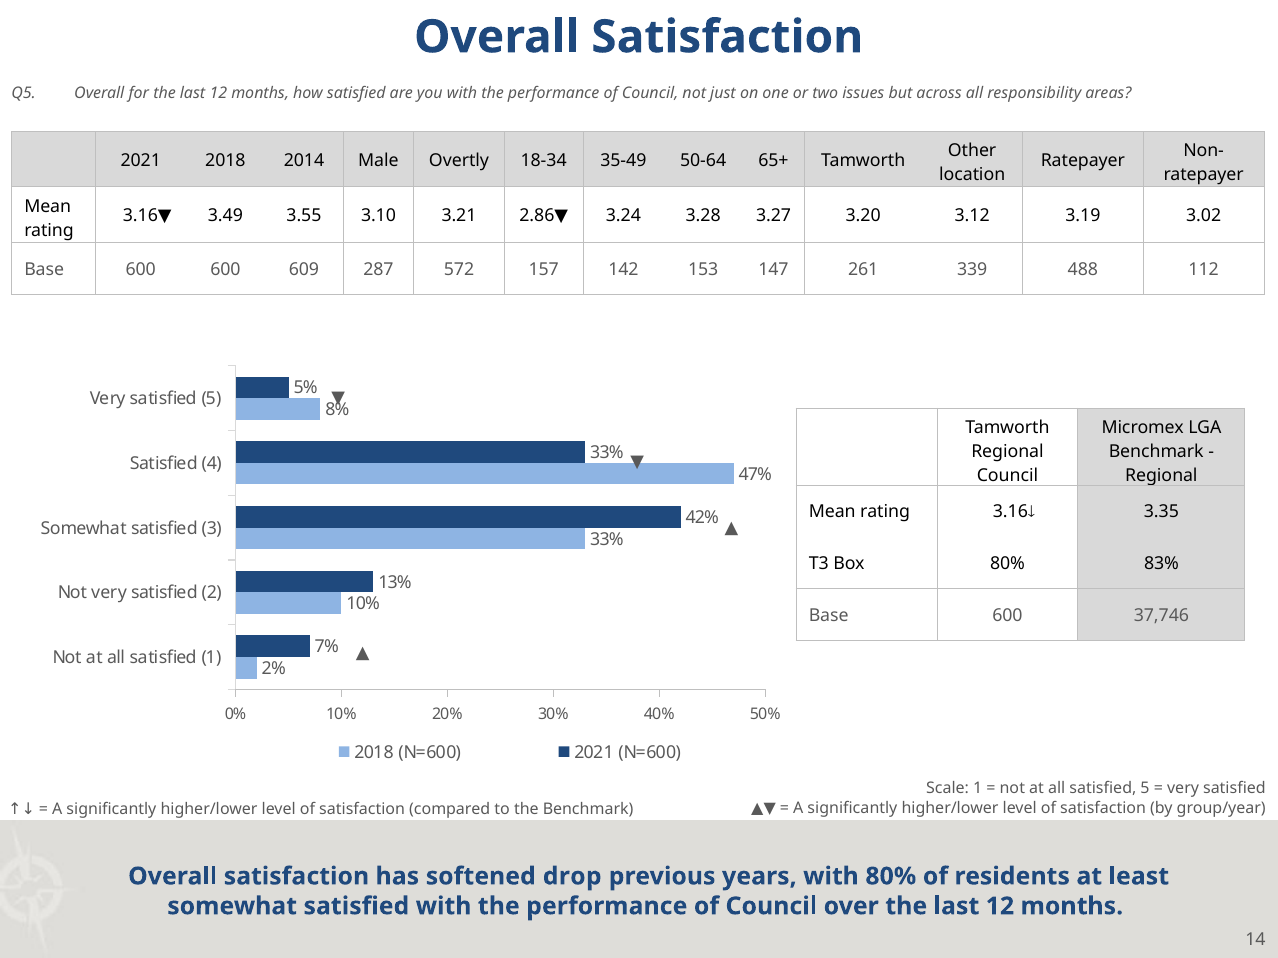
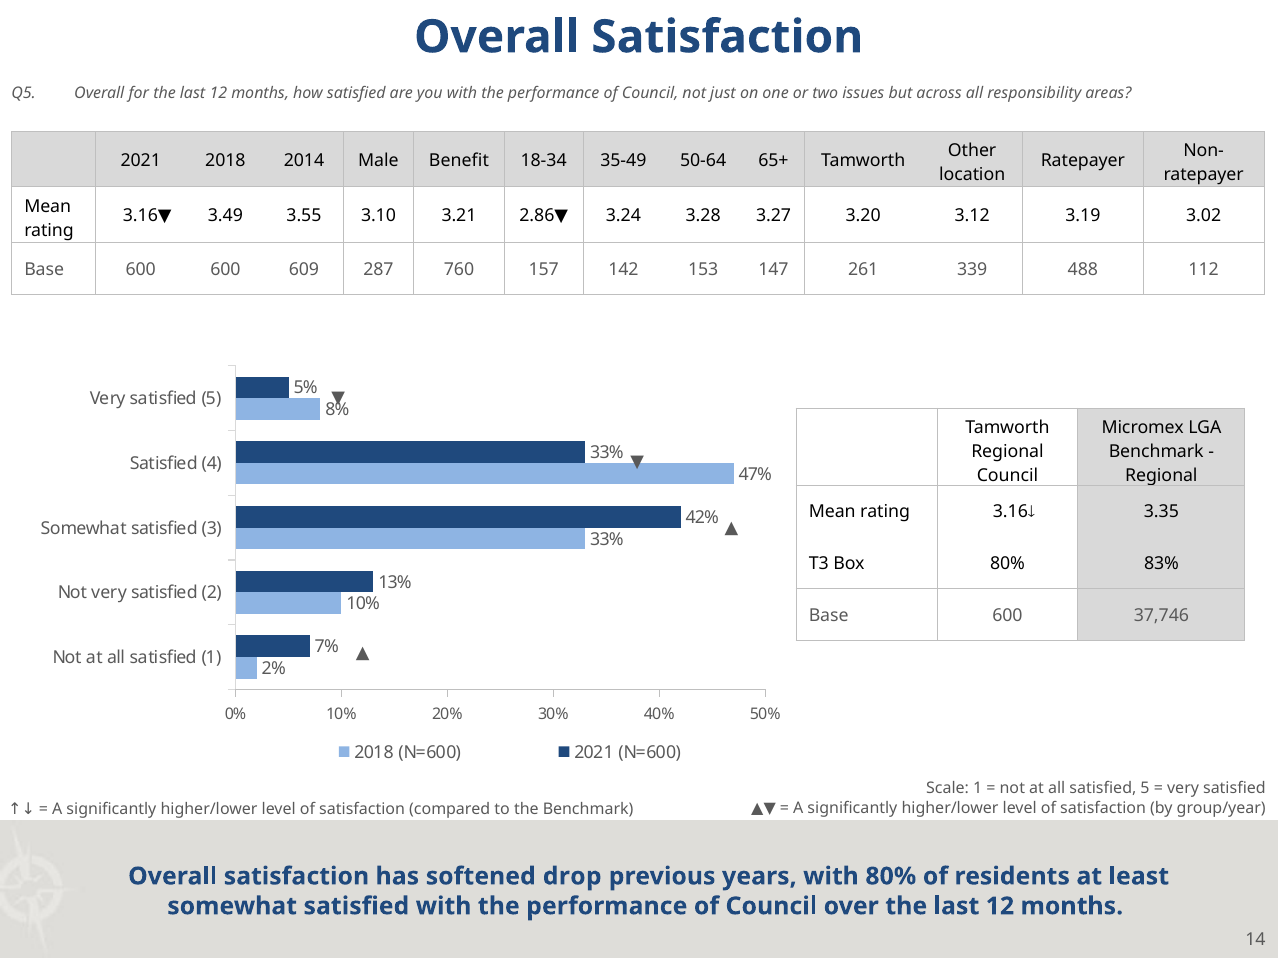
Overtly: Overtly -> Benefit
572: 572 -> 760
